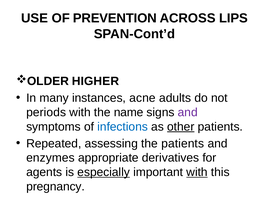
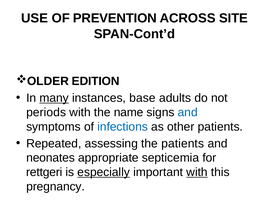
LIPS: LIPS -> SITE
HIGHER: HIGHER -> EDITION
many underline: none -> present
acne: acne -> base
and at (188, 112) colour: purple -> blue
other underline: present -> none
enzymes: enzymes -> neonates
derivatives: derivatives -> septicemia
agents: agents -> rettgeri
